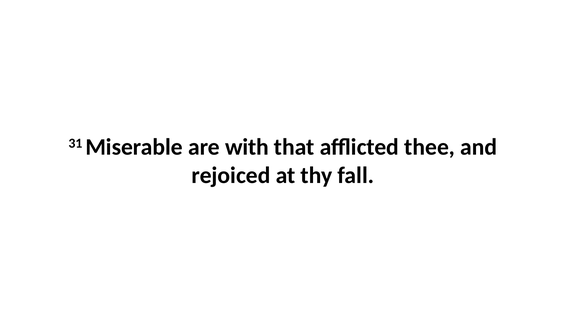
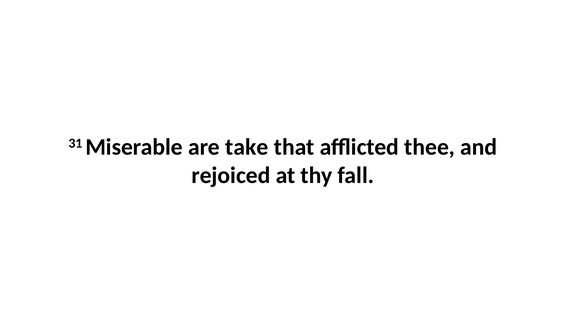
with: with -> take
